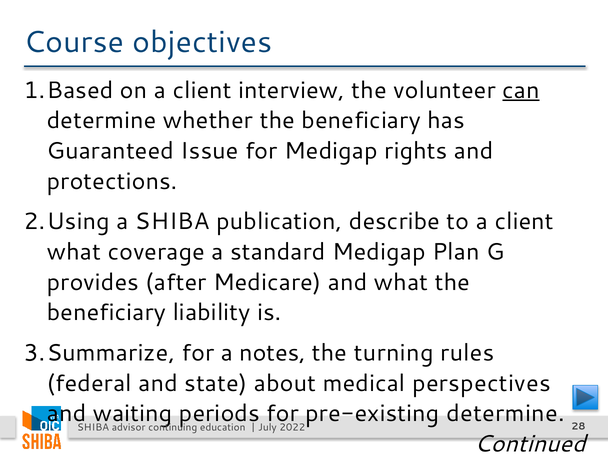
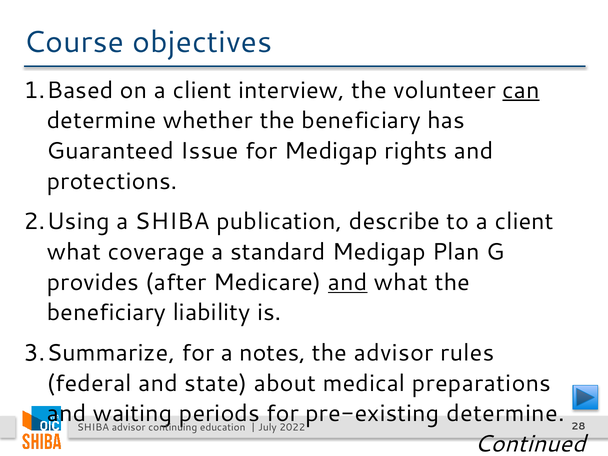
and at (348, 282) underline: none -> present
the turning: turning -> advisor
perspectives: perspectives -> preparations
